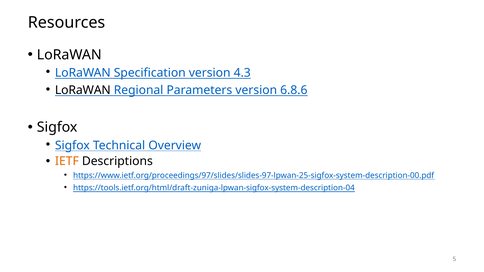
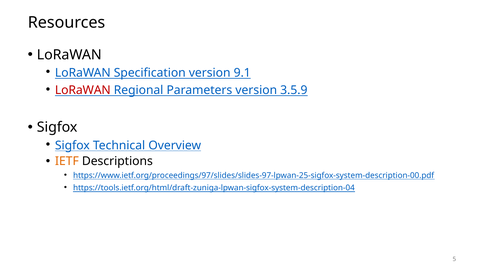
4.3: 4.3 -> 9.1
LoRaWAN at (83, 90) colour: black -> red
6.8.6: 6.8.6 -> 3.5.9
